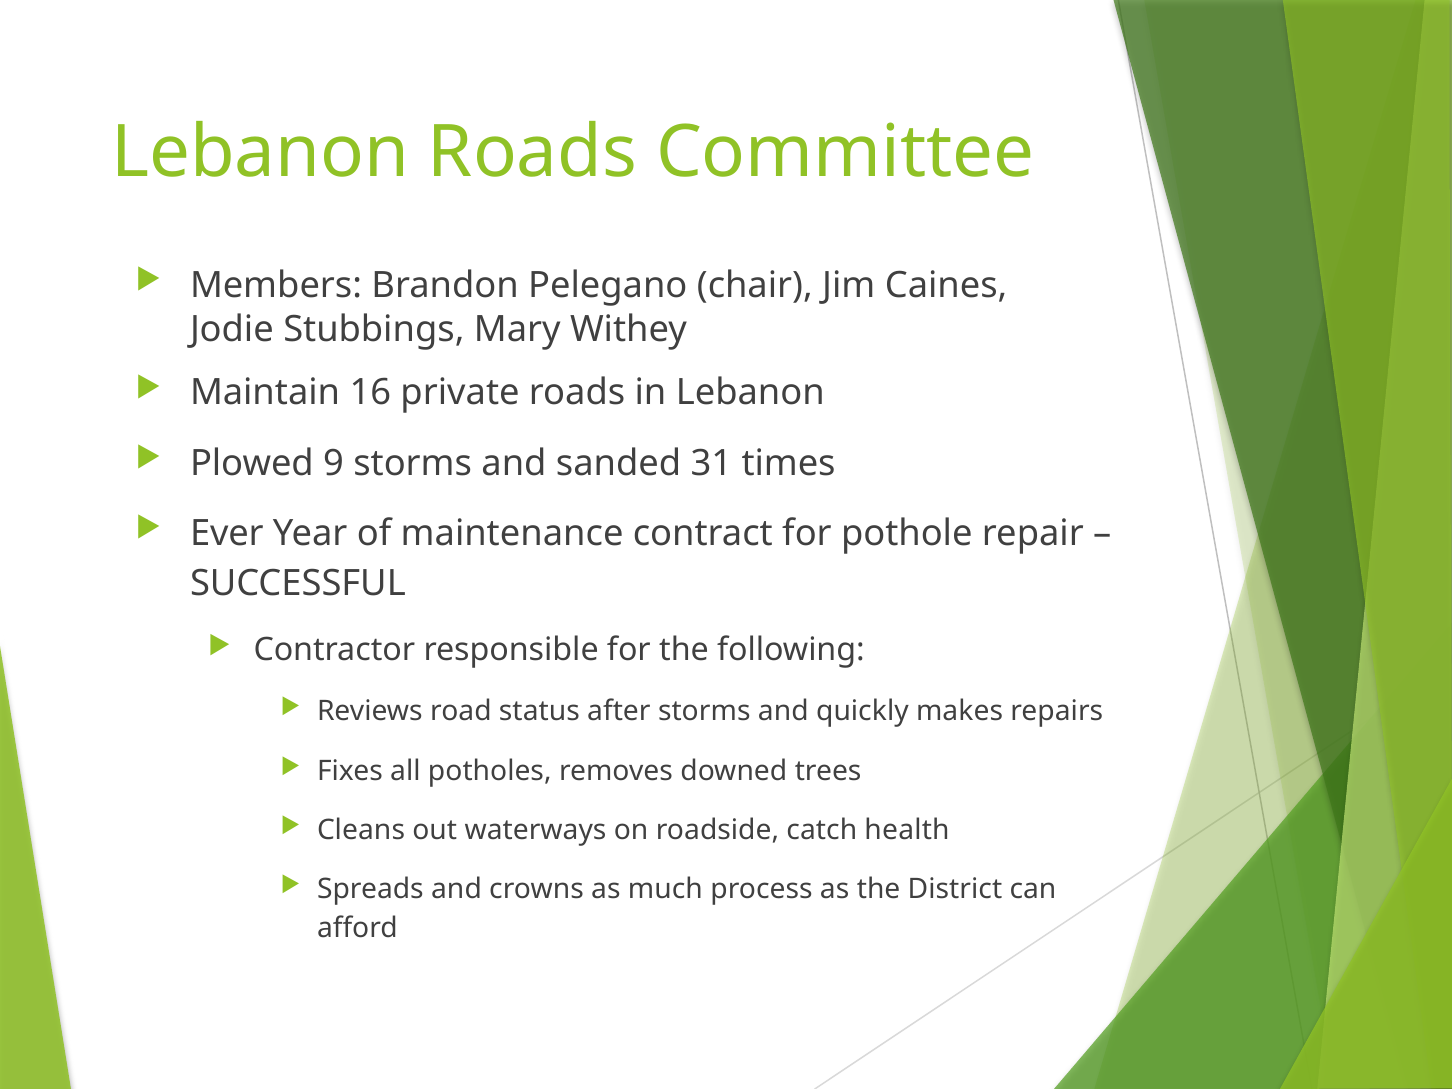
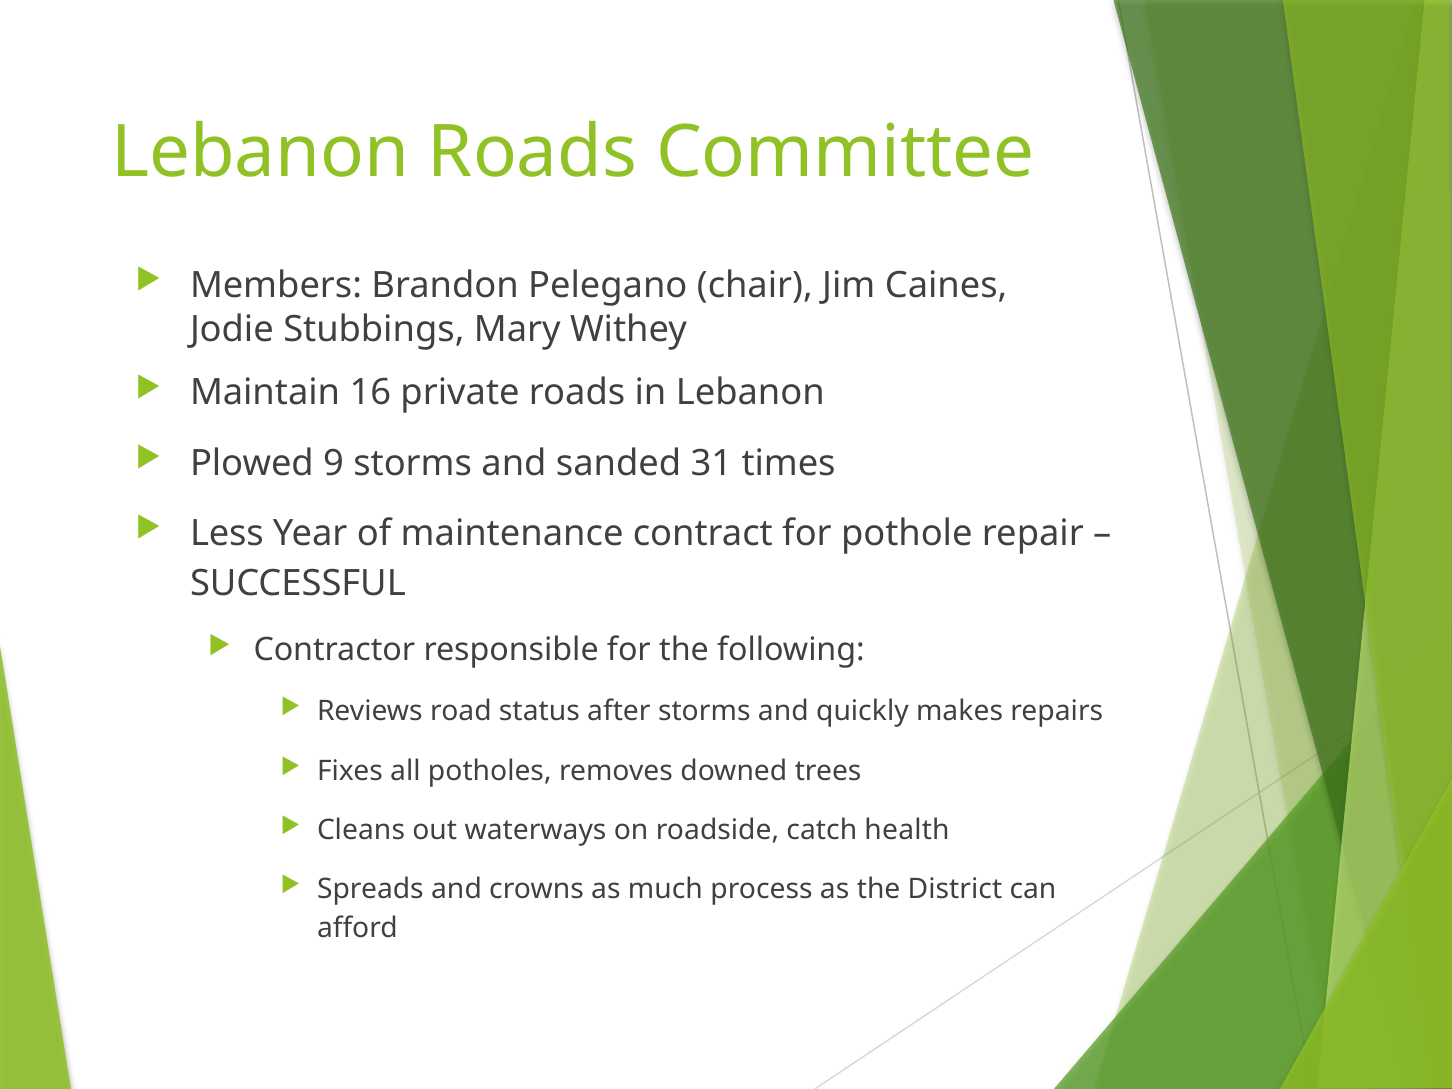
Ever: Ever -> Less
